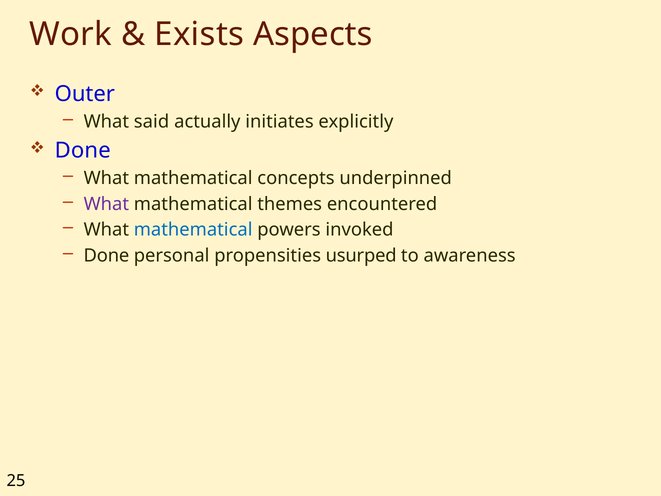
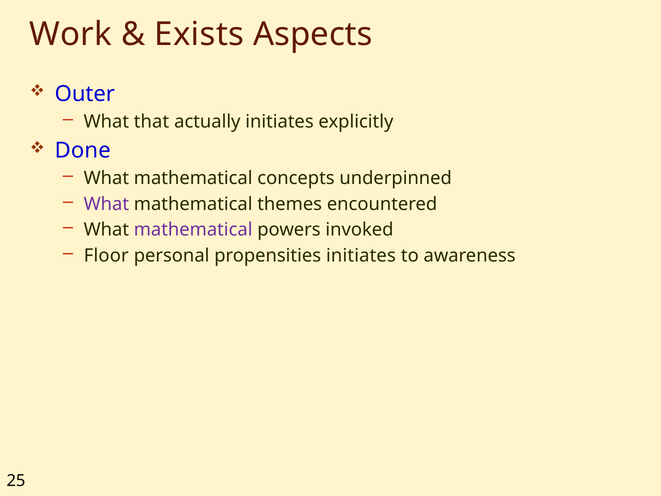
said: said -> that
mathematical at (193, 230) colour: blue -> purple
Done at (106, 255): Done -> Floor
propensities usurped: usurped -> initiates
